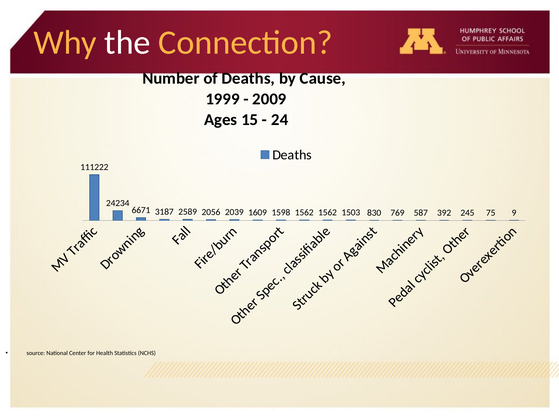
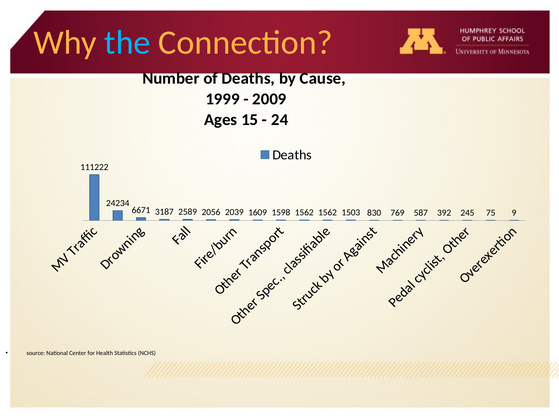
the colour: white -> light blue
